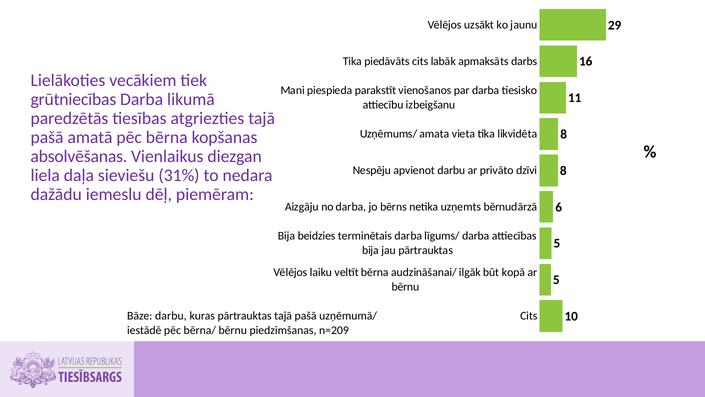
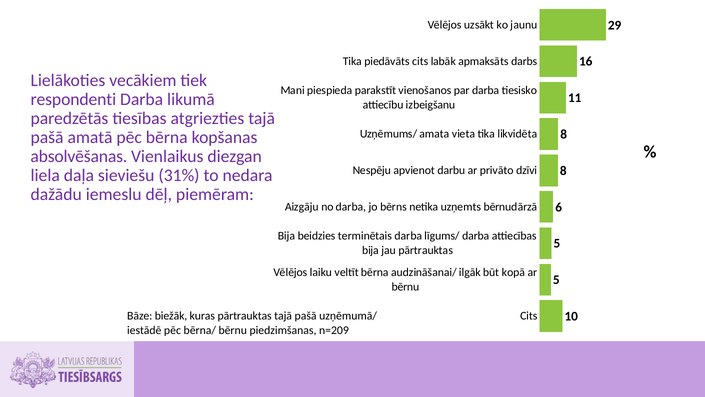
grūtniecības: grūtniecības -> respondenti
Bāze darbu: darbu -> biežāk
